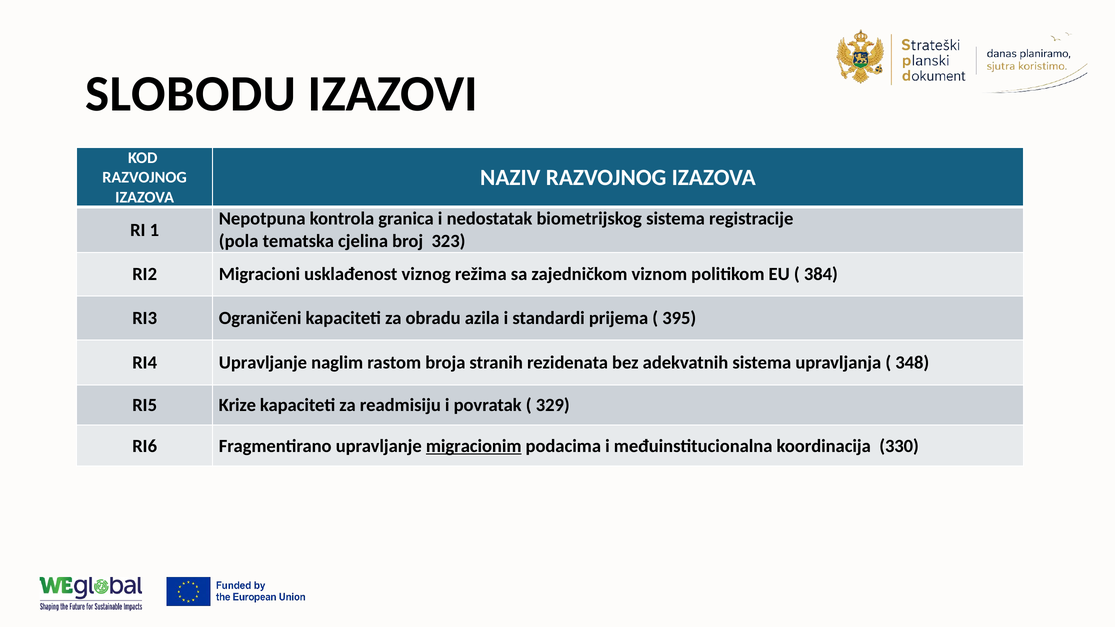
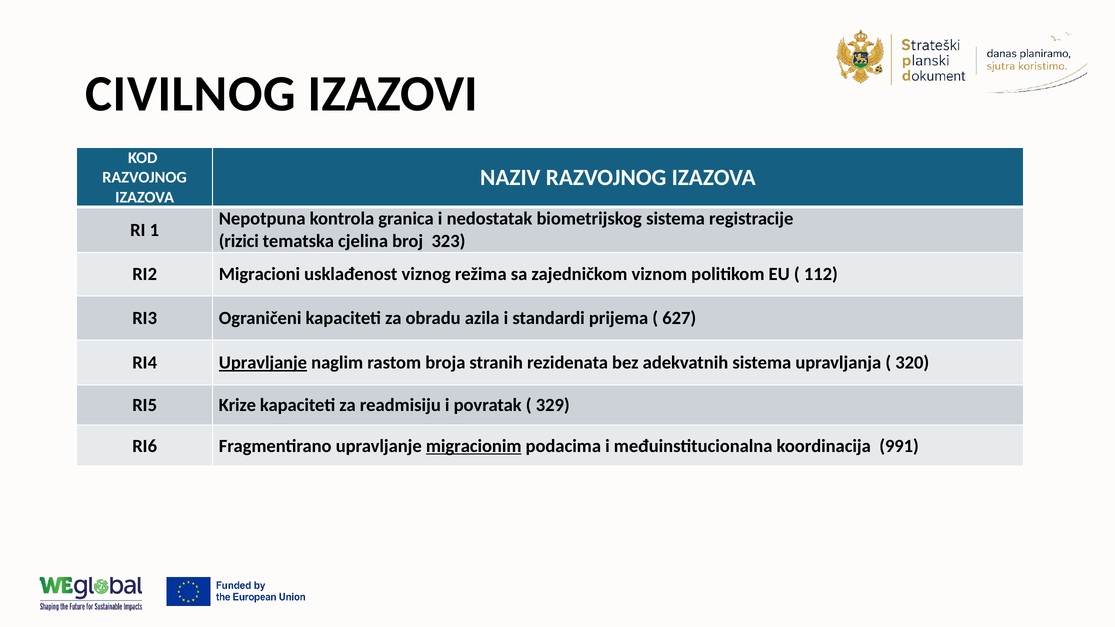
SLOBODU: SLOBODU -> CIVILNOG
pola: pola -> rizici
384: 384 -> 112
395: 395 -> 627
Upravljanje at (263, 363) underline: none -> present
348: 348 -> 320
330: 330 -> 991
